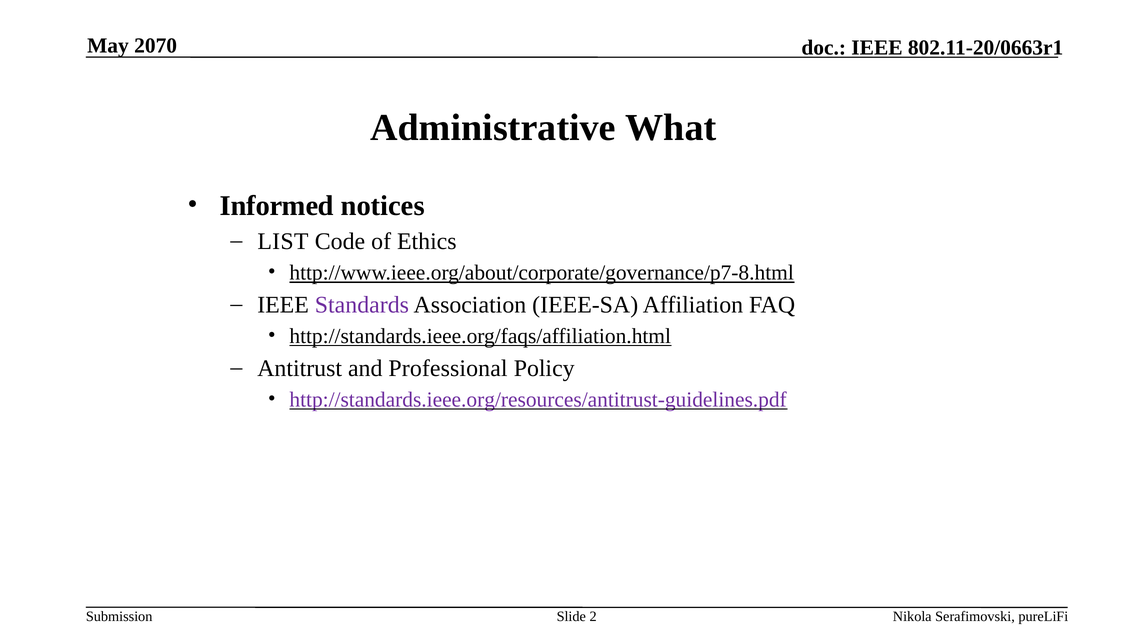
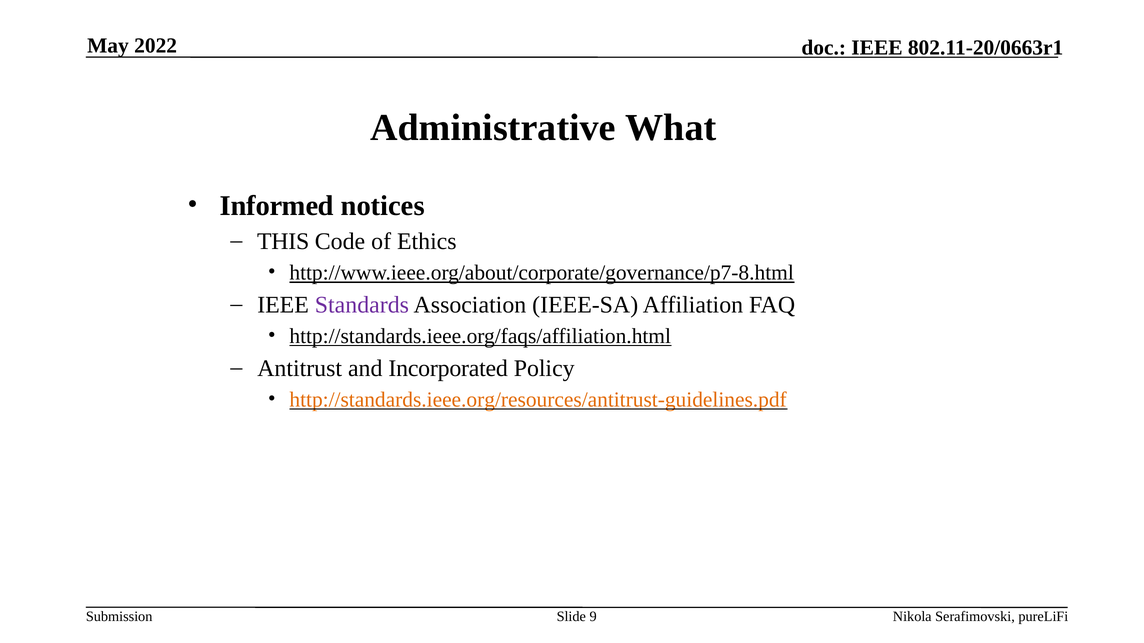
2070: 2070 -> 2022
LIST: LIST -> THIS
Professional: Professional -> Incorporated
http://standards.ieee.org/resources/antitrust-guidelines.pdf colour: purple -> orange
2: 2 -> 9
